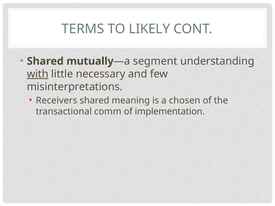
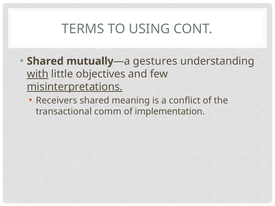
LIKELY: LIKELY -> USING
segment: segment -> gestures
necessary: necessary -> objectives
misinterpretations underline: none -> present
chosen: chosen -> conflict
